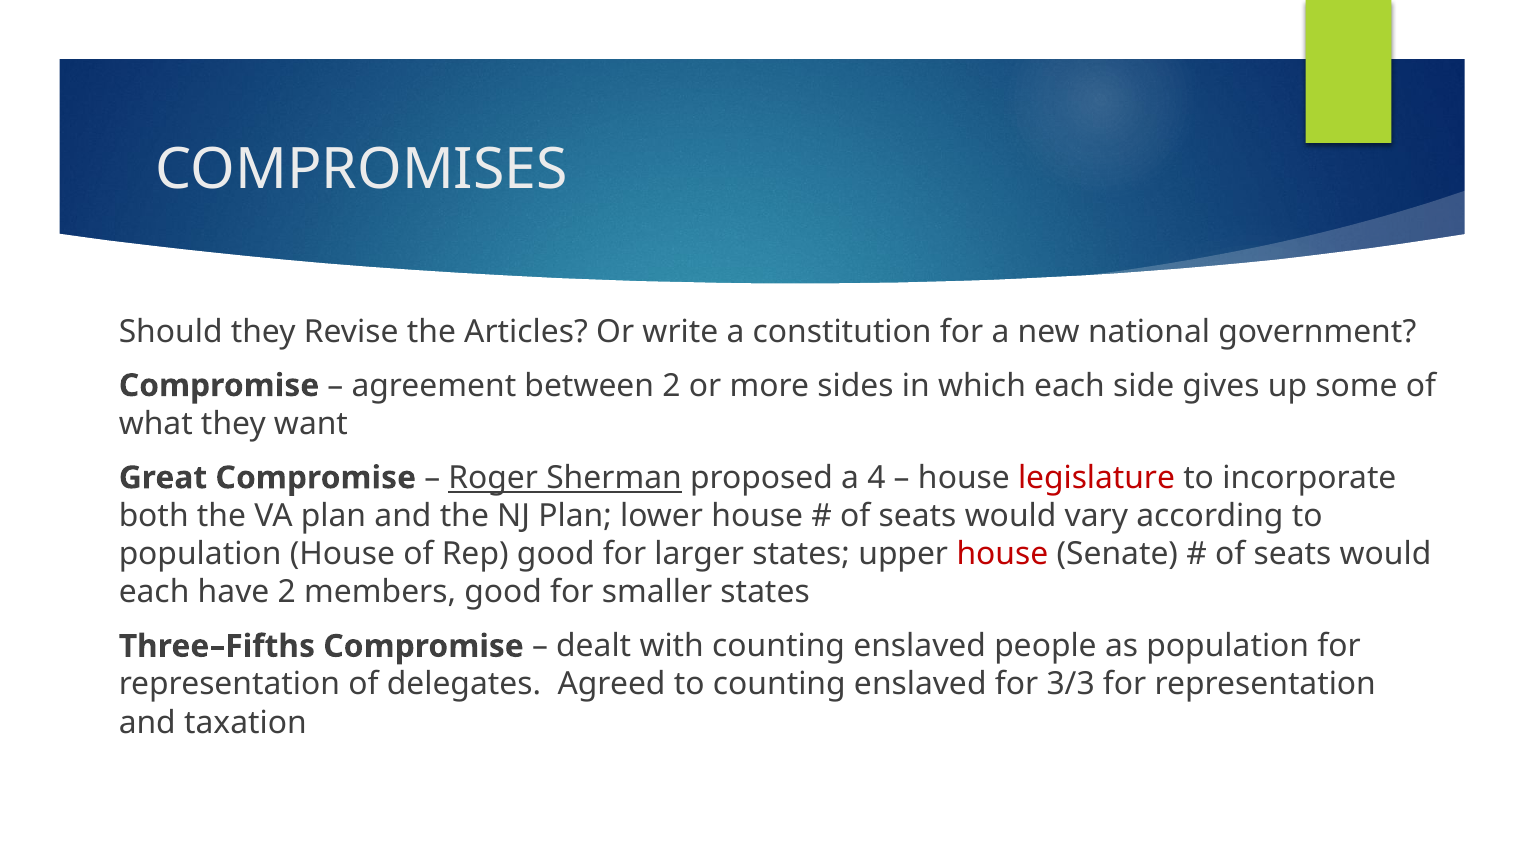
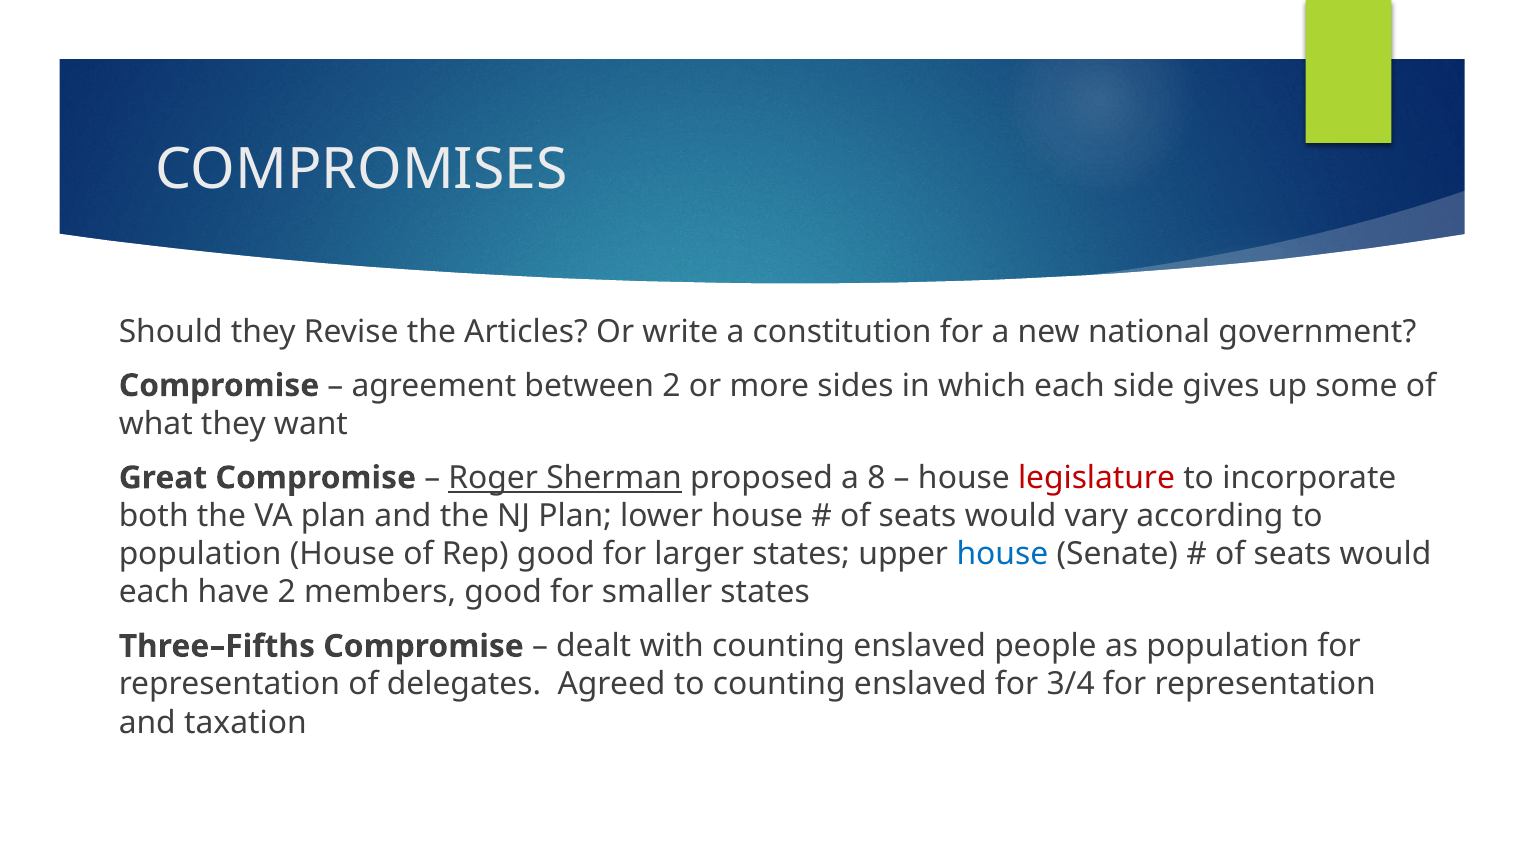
4: 4 -> 8
house at (1002, 554) colour: red -> blue
3/3: 3/3 -> 3/4
